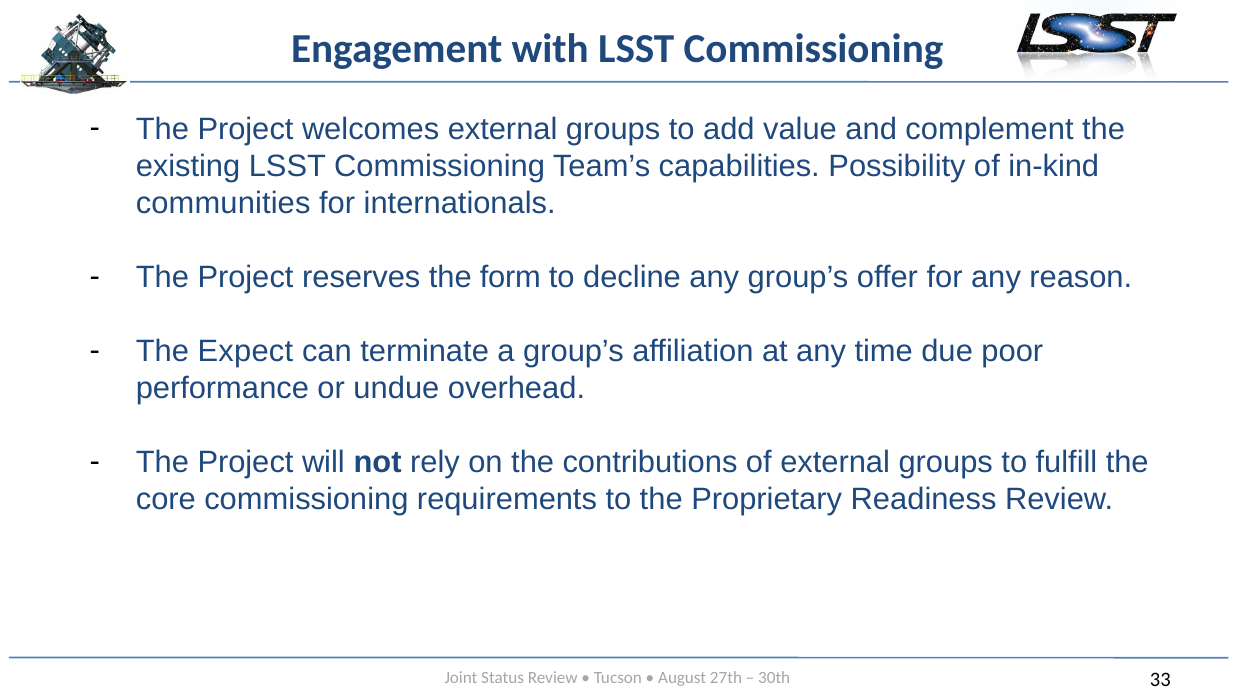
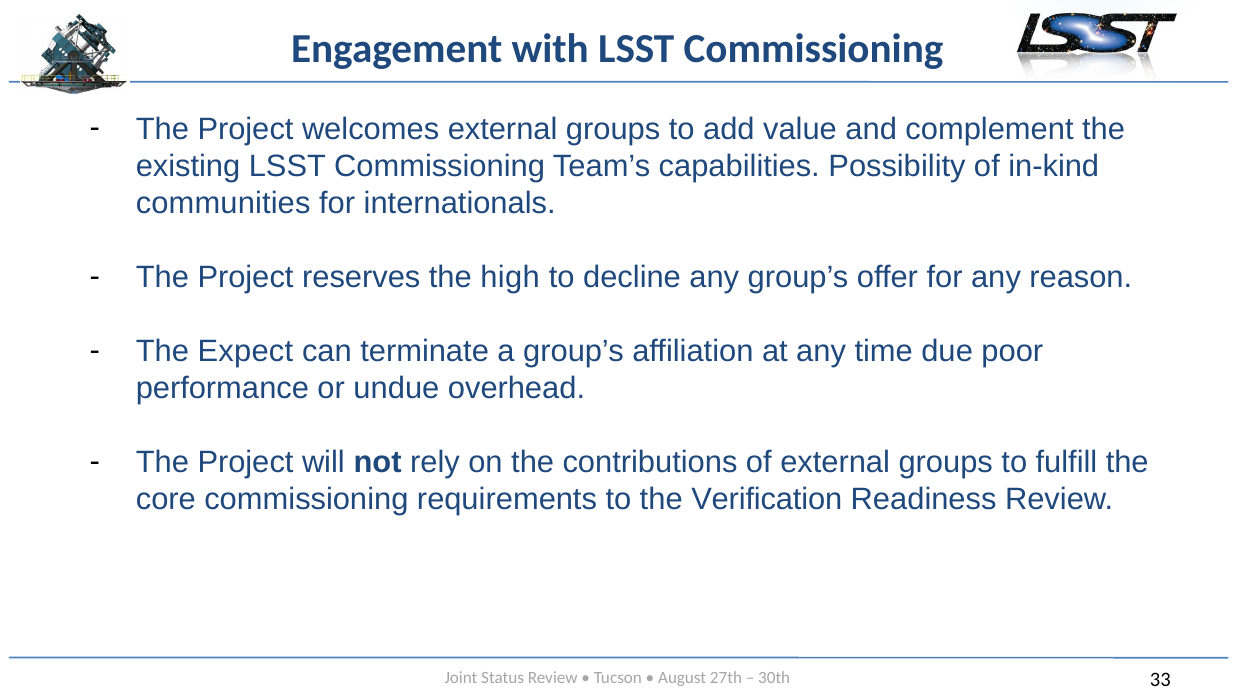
form: form -> high
Proprietary: Proprietary -> Verification
